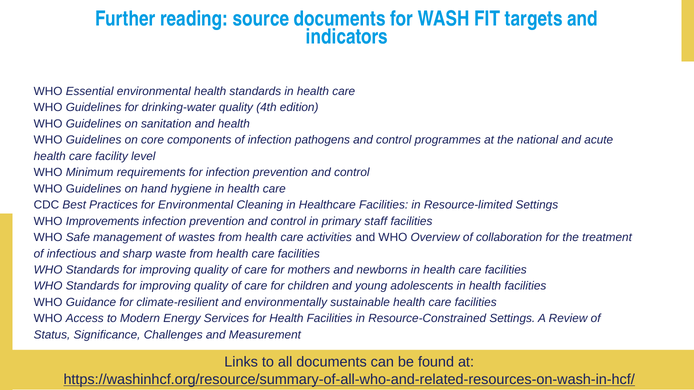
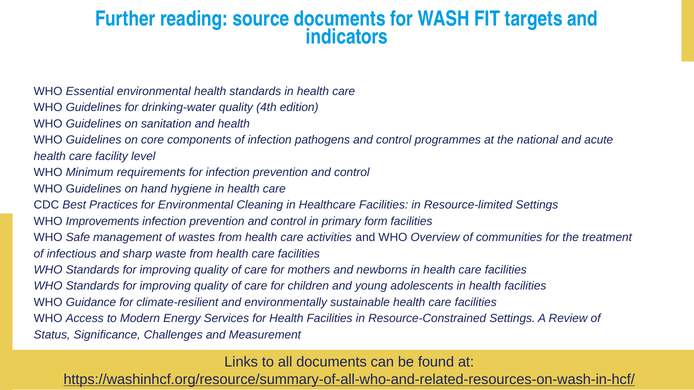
staff: staff -> form
collaboration: collaboration -> communities
